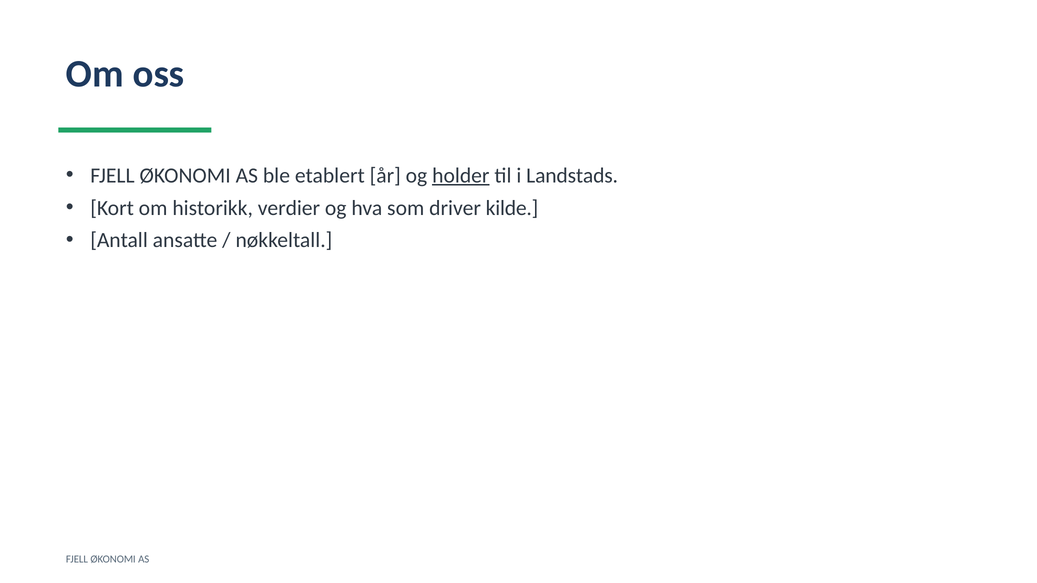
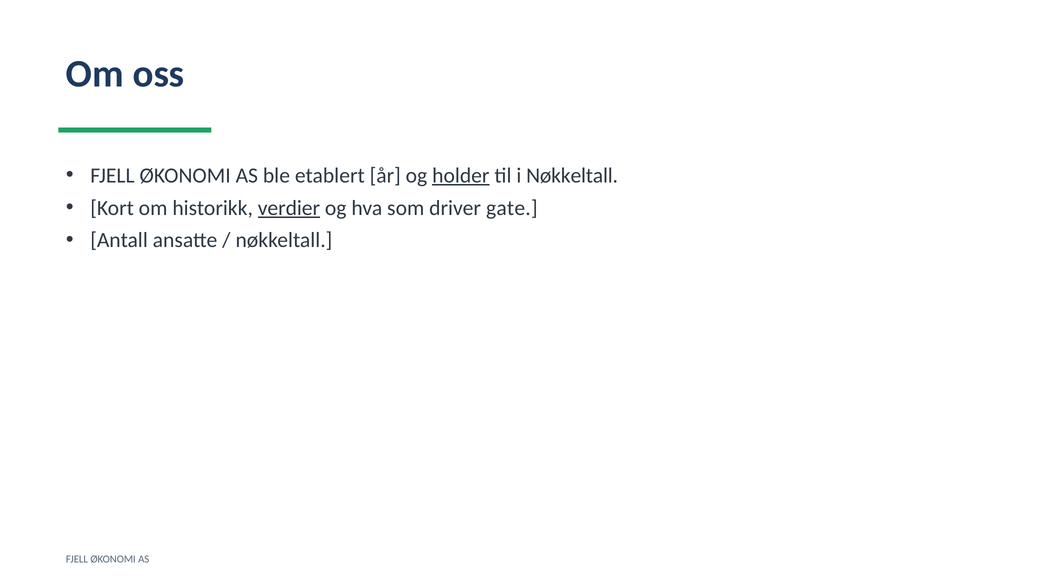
i Landstads: Landstads -> Nøkkeltall
verdier underline: none -> present
kilde: kilde -> gate
